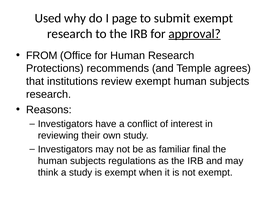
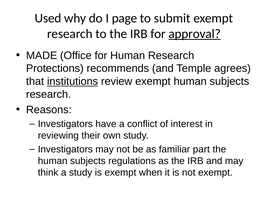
FROM: FROM -> MADE
institutions underline: none -> present
final: final -> part
